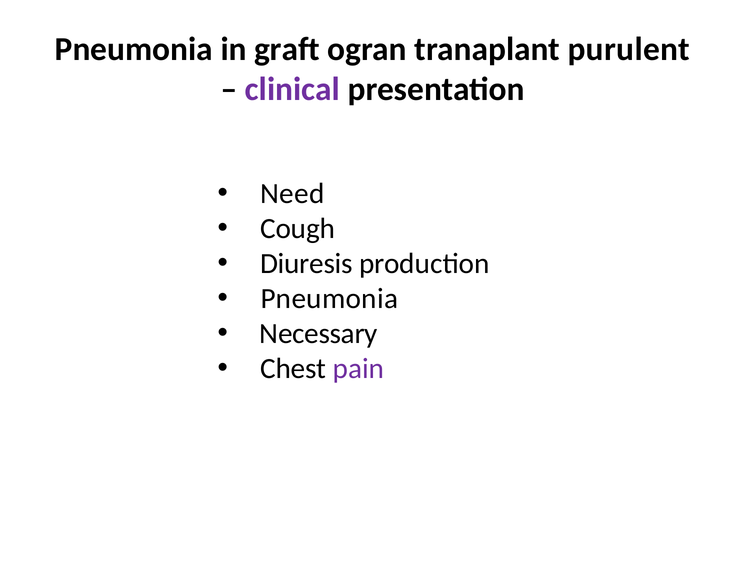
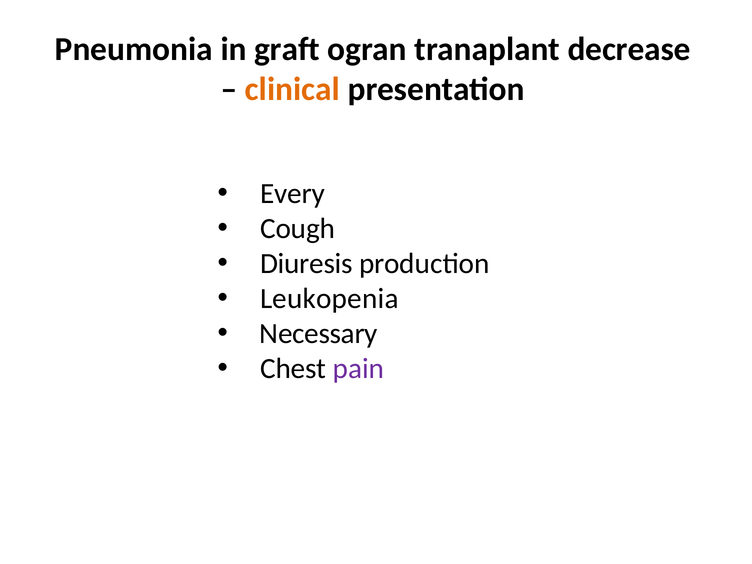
purulent: purulent -> decrease
clinical colour: purple -> orange
Need: Need -> Every
Pneumonia at (329, 299): Pneumonia -> Leukopenia
